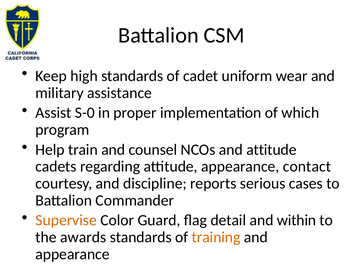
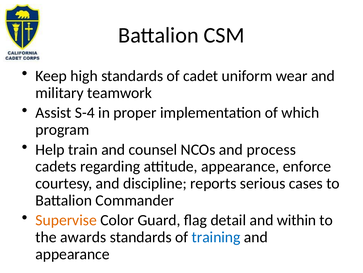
assistance: assistance -> teamwork
S-0: S-0 -> S-4
and attitude: attitude -> process
contact: contact -> enforce
training colour: orange -> blue
